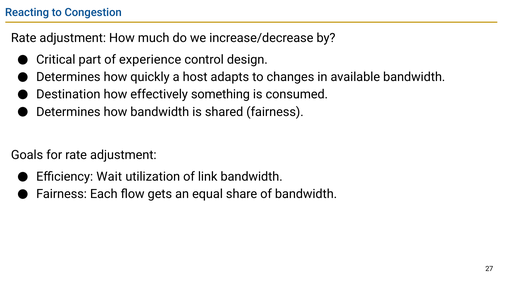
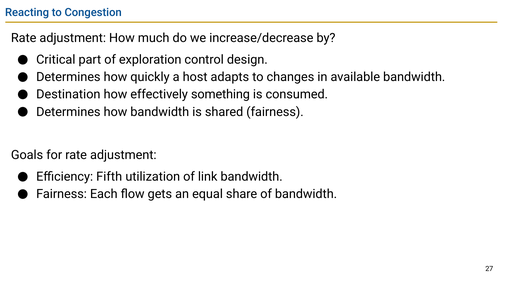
experience: experience -> exploration
Wait: Wait -> Fifth
